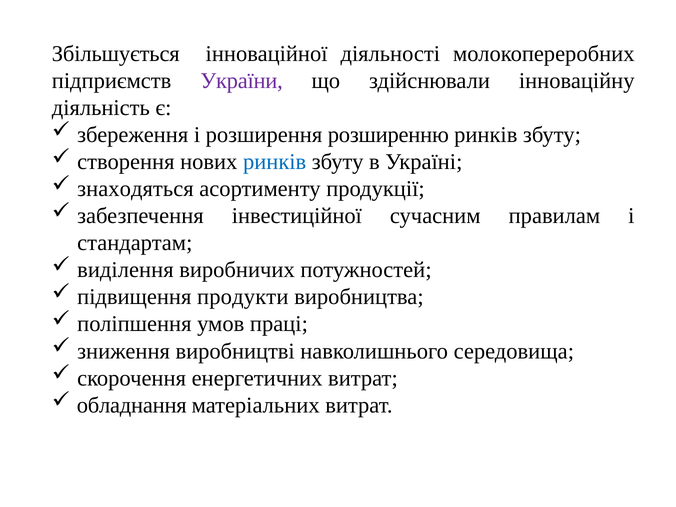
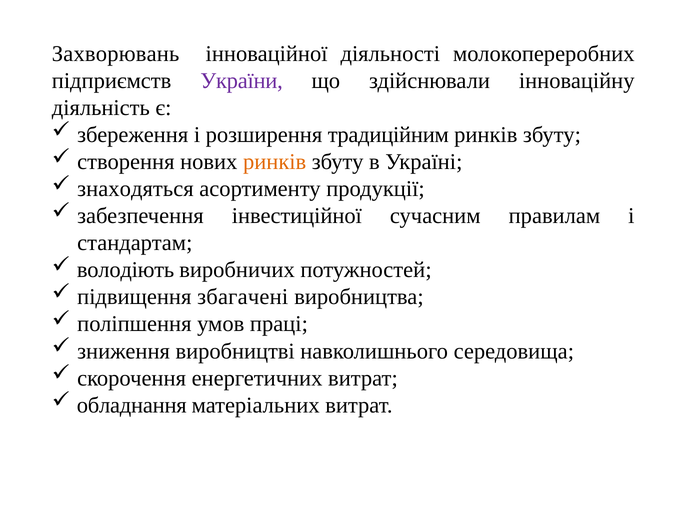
Збільшується: Збільшується -> Захворювань
розширенню: розширенню -> традиційним
ринків at (275, 162) colour: blue -> orange
виділення: виділення -> володіють
продукти: продукти -> збагачені
